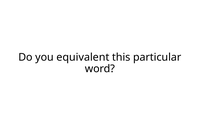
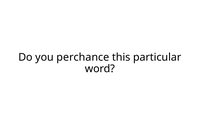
equivalent: equivalent -> perchance
